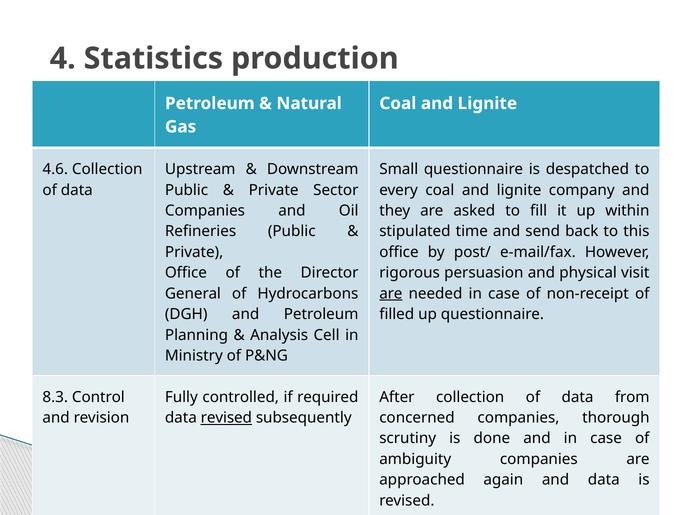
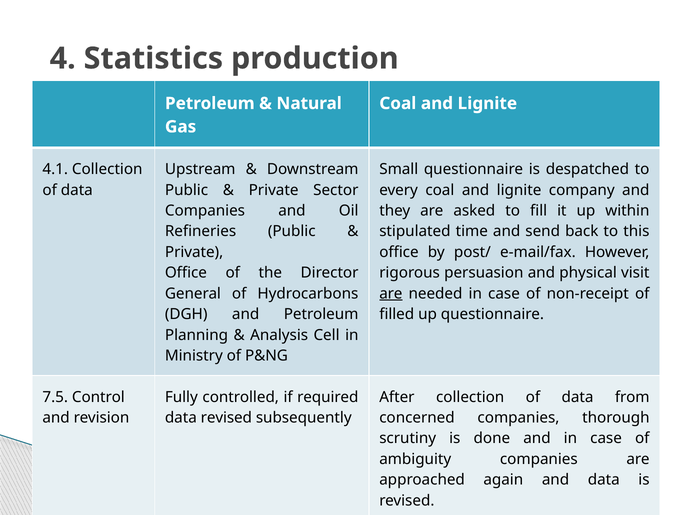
4.6: 4.6 -> 4.1
8.3: 8.3 -> 7.5
revised at (226, 418) underline: present -> none
